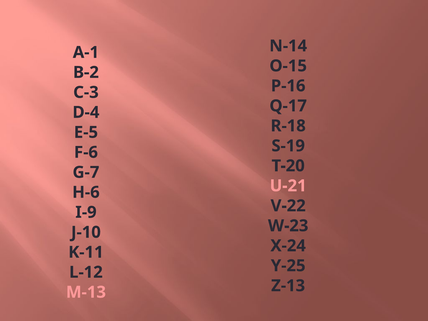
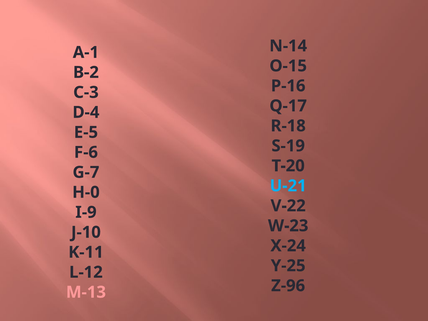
U-21 colour: pink -> light blue
H-6: H-6 -> H-0
Z-13: Z-13 -> Z-96
